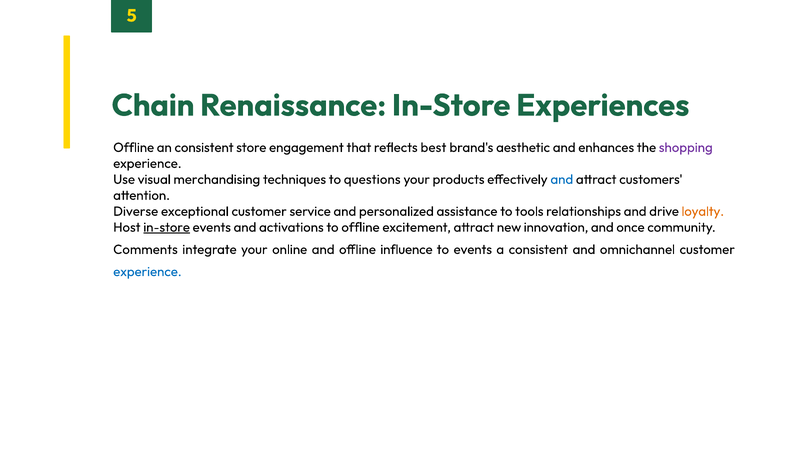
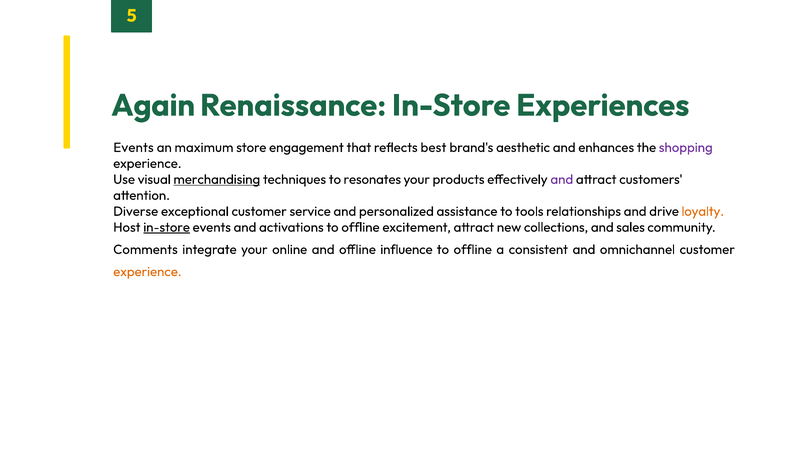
Chain: Chain -> Again
Offline at (134, 147): Offline -> Events
an consistent: consistent -> maximum
merchandising underline: none -> present
questions: questions -> resonates
and at (562, 179) colour: blue -> purple
innovation: innovation -> collections
once: once -> sales
events at (473, 249): events -> offline
experience at (147, 272) colour: blue -> orange
